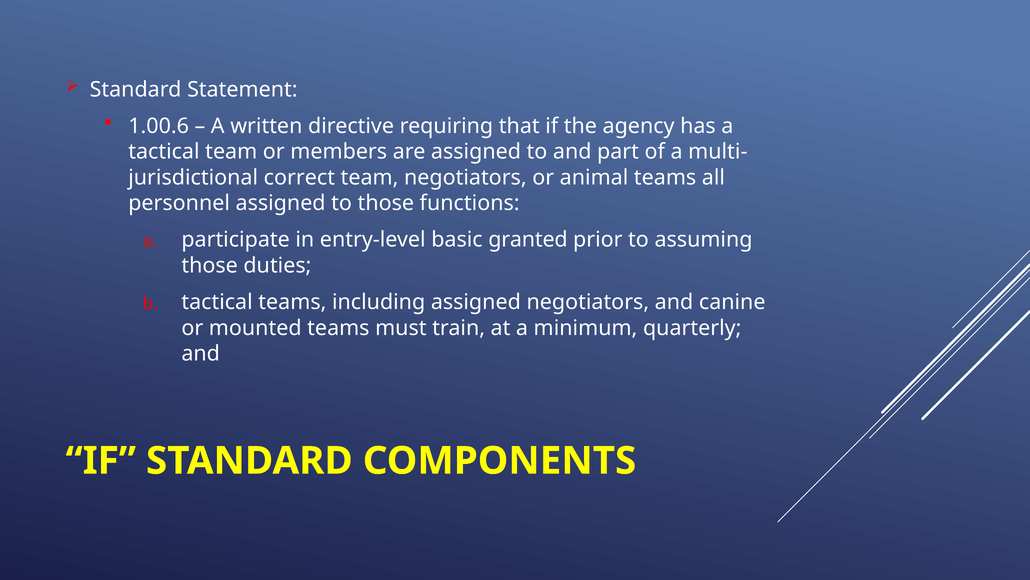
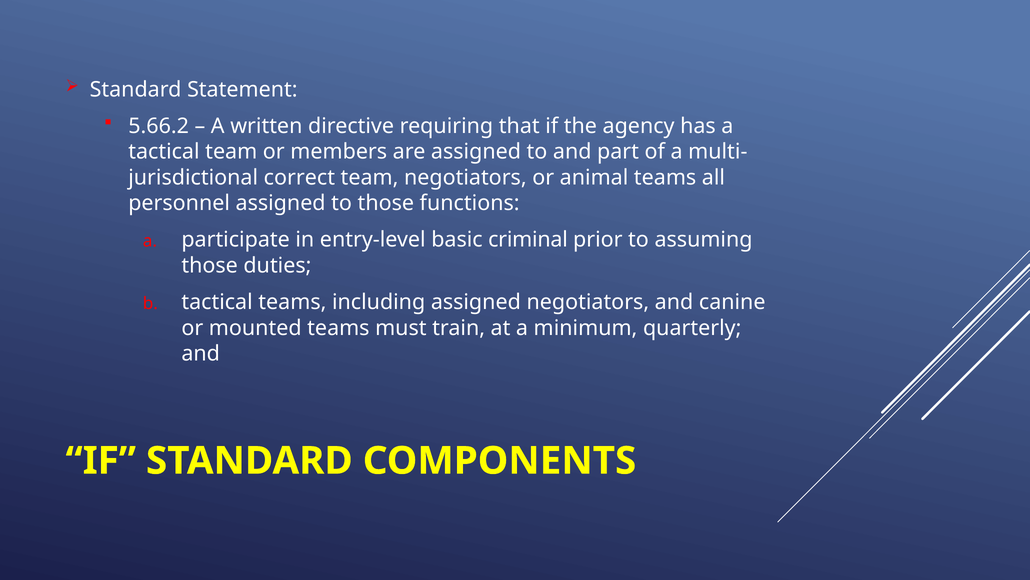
1.00.6: 1.00.6 -> 5.66.2
granted: granted -> criminal
